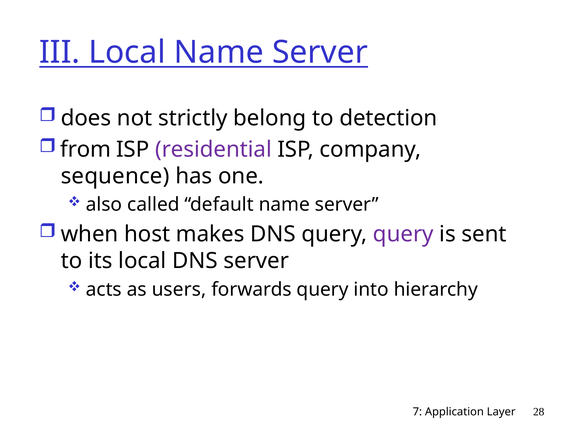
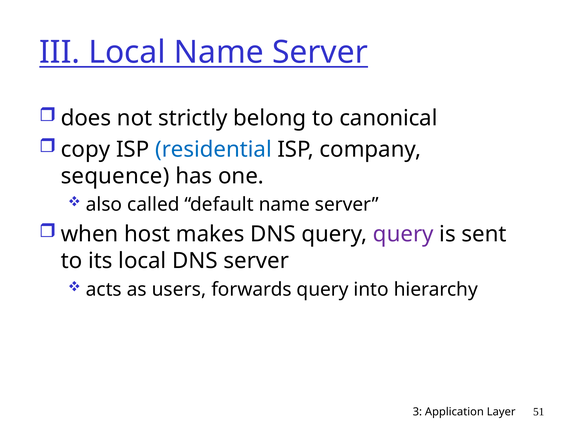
detection: detection -> canonical
from: from -> copy
residential colour: purple -> blue
7: 7 -> 3
28: 28 -> 51
